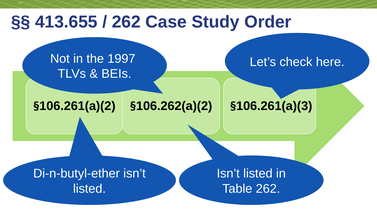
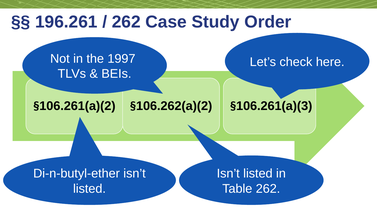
413.655: 413.655 -> 196.261
